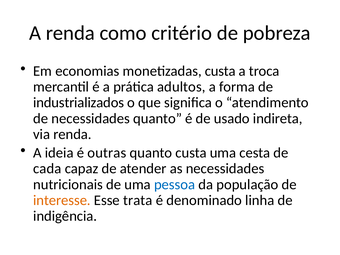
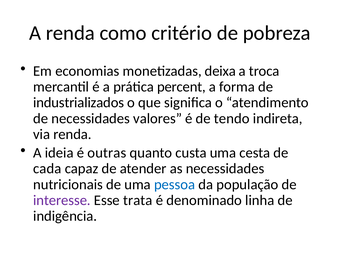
monetizadas custa: custa -> deixa
adultos: adultos -> percent
necessidades quanto: quanto -> valores
usado: usado -> tendo
interesse colour: orange -> purple
